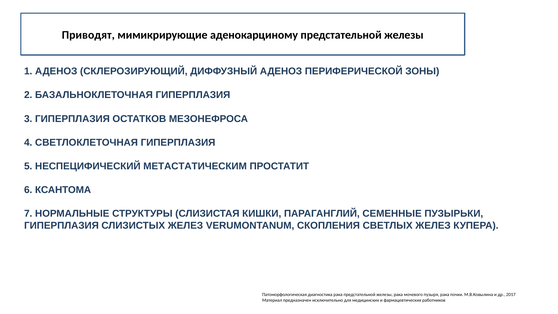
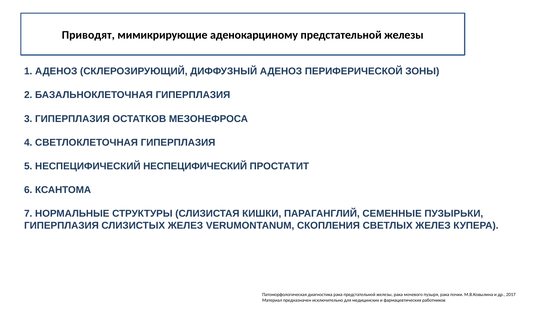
НЕСПЕЦИФИЧЕСКИЙ МЕТАСТАТИЧЕСКИМ: МЕТАСТАТИЧЕСКИМ -> НЕСПЕЦИФИЧЕСКИЙ
